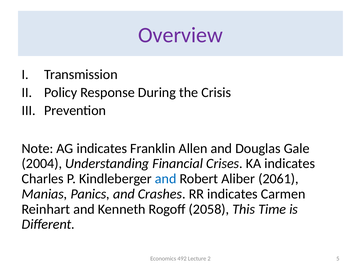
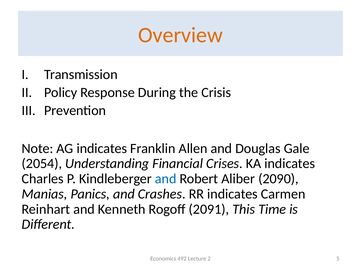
Overview colour: purple -> orange
2004: 2004 -> 2054
2061: 2061 -> 2090
2058: 2058 -> 2091
